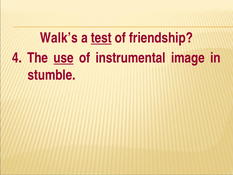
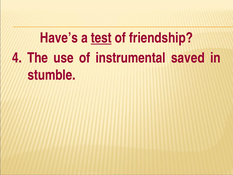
Walk’s: Walk’s -> Have’s
use underline: present -> none
image: image -> saved
